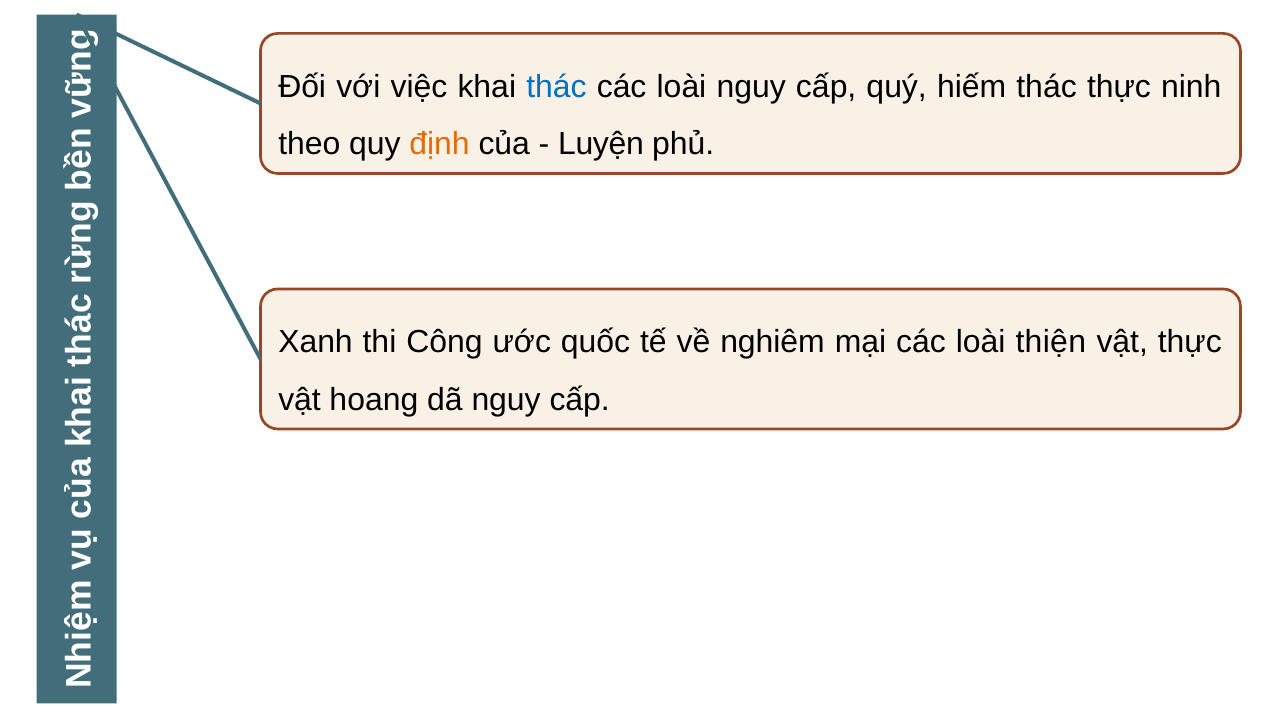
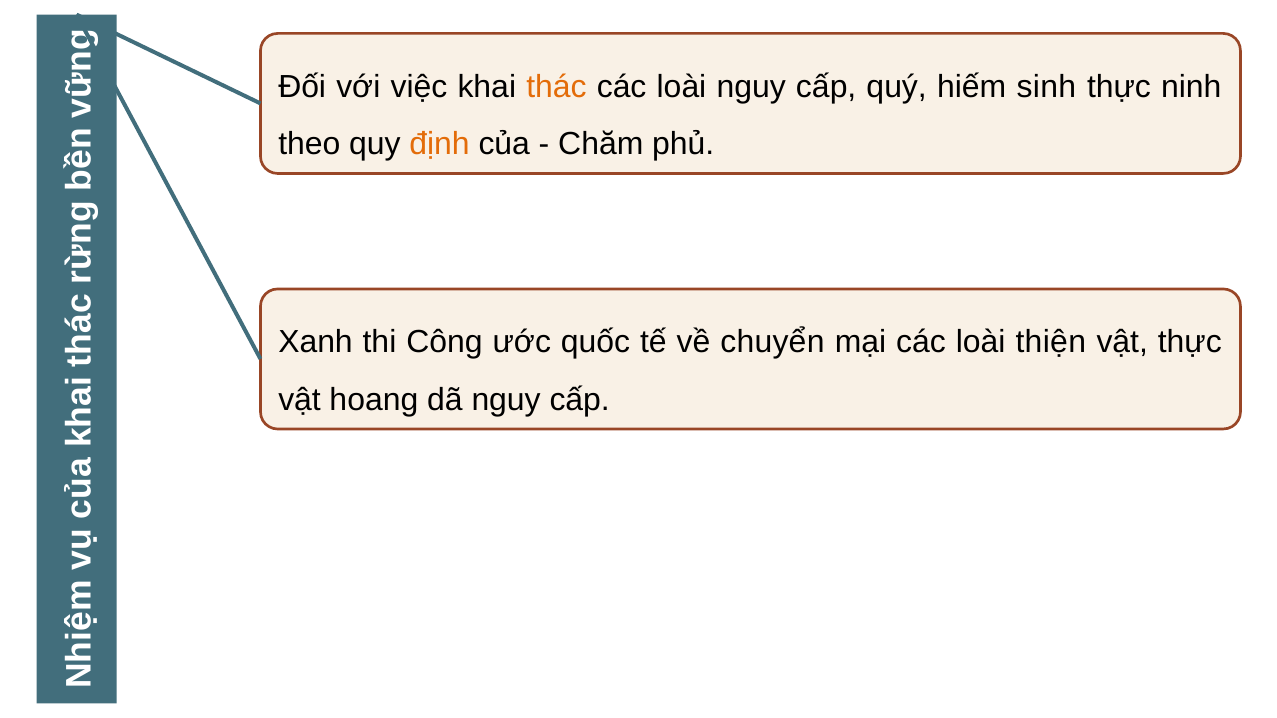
thác at (556, 87) colour: blue -> orange
hiếm thác: thác -> sinh
Luyện: Luyện -> Chăm
nghiêm: nghiêm -> chuyển
